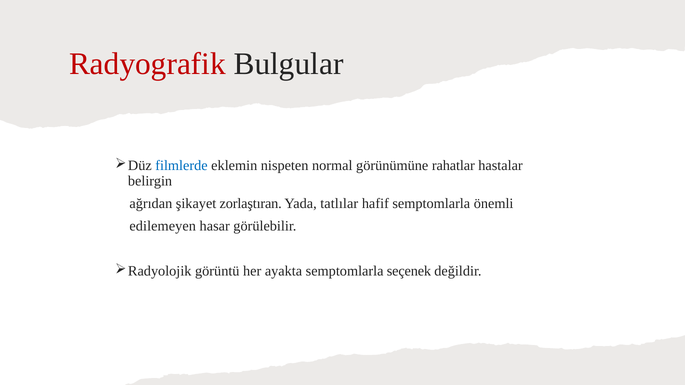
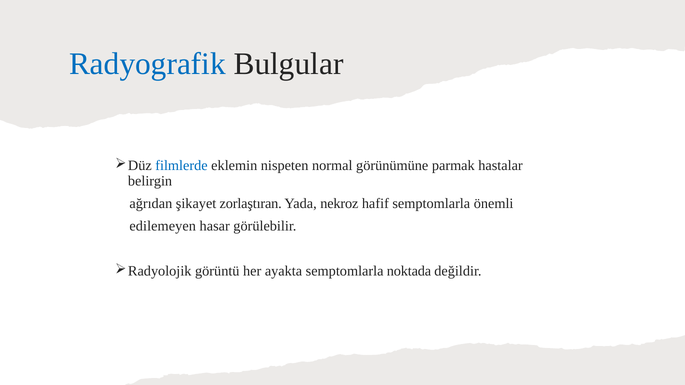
Radyografik colour: red -> blue
rahatlar: rahatlar -> parmak
tatlılar: tatlılar -> nekroz
seçenek: seçenek -> noktada
